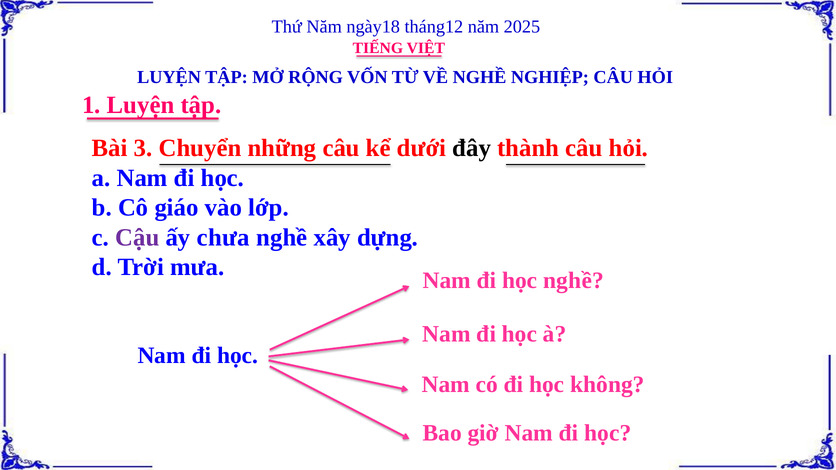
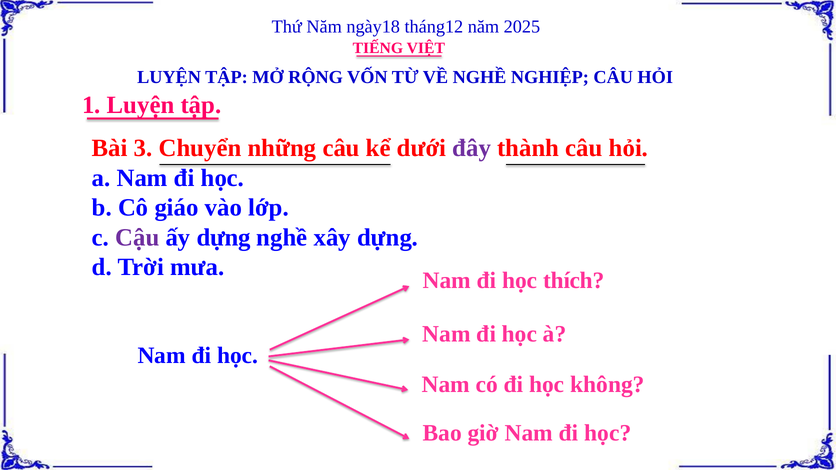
đây colour: black -> purple
ấy chưa: chưa -> dựng
học nghề: nghề -> thích
